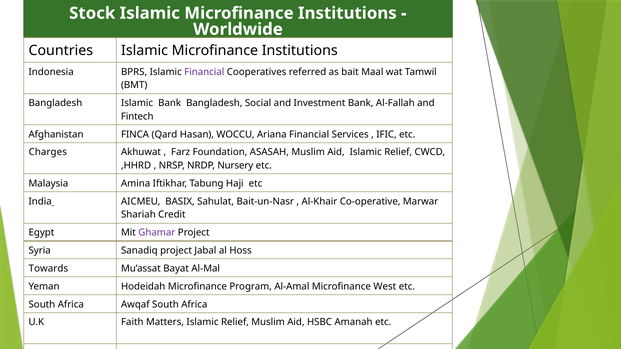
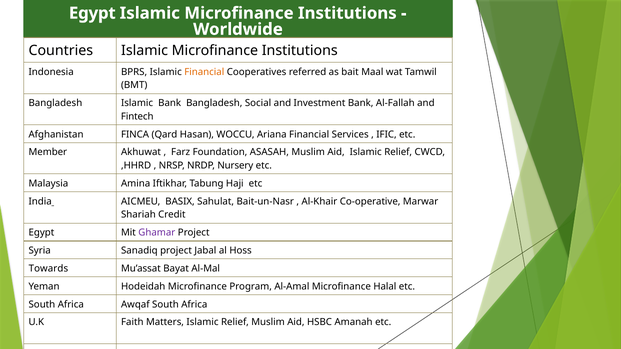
Stock at (92, 13): Stock -> Egypt
Financial at (204, 72) colour: purple -> orange
Charges: Charges -> Member
West: West -> Halal
